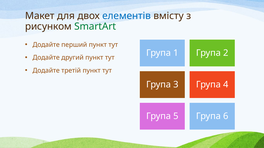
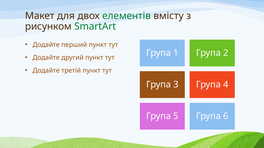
елементів colour: blue -> green
